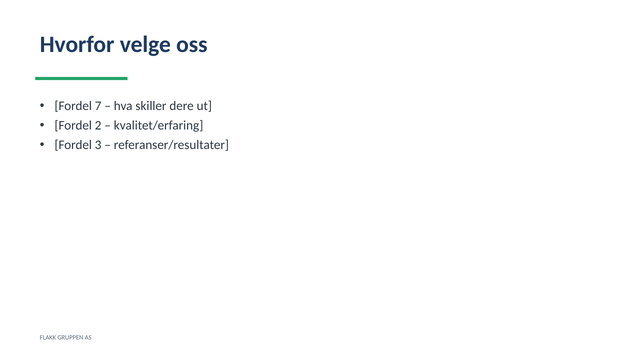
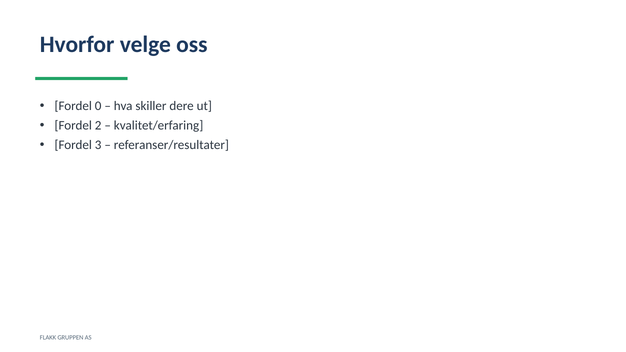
7: 7 -> 0
